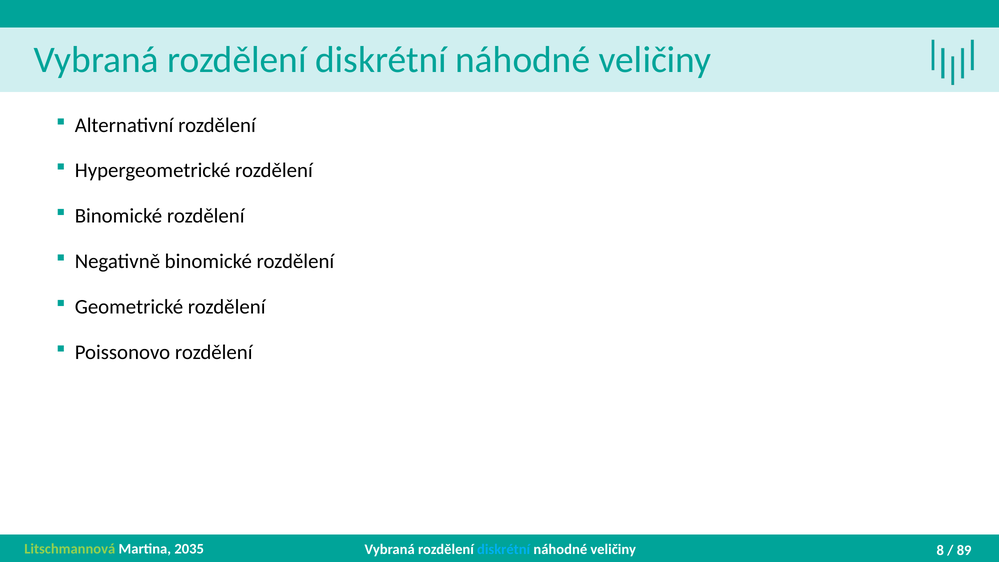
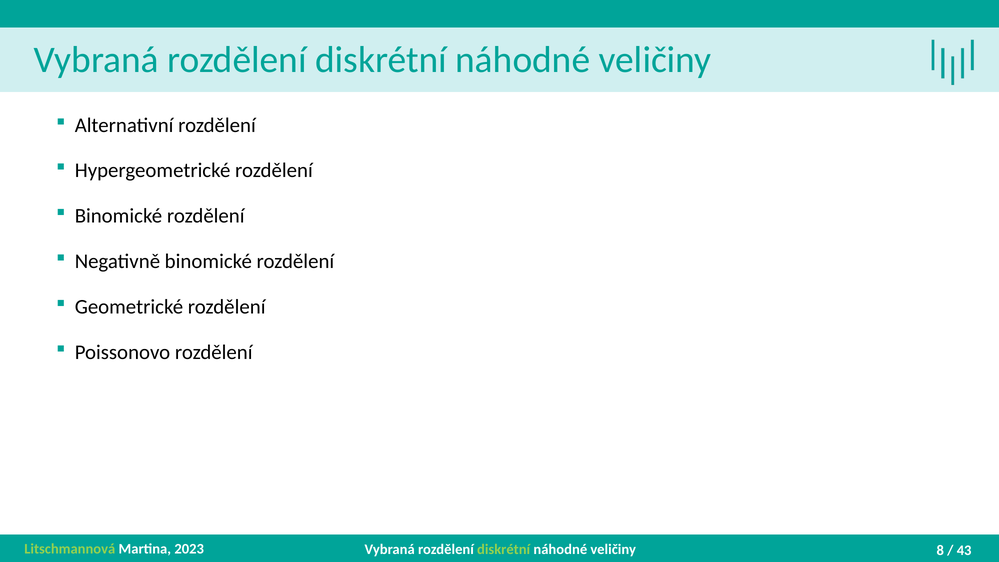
2035: 2035 -> 2023
89: 89 -> 43
diskrétní at (504, 549) colour: light blue -> light green
